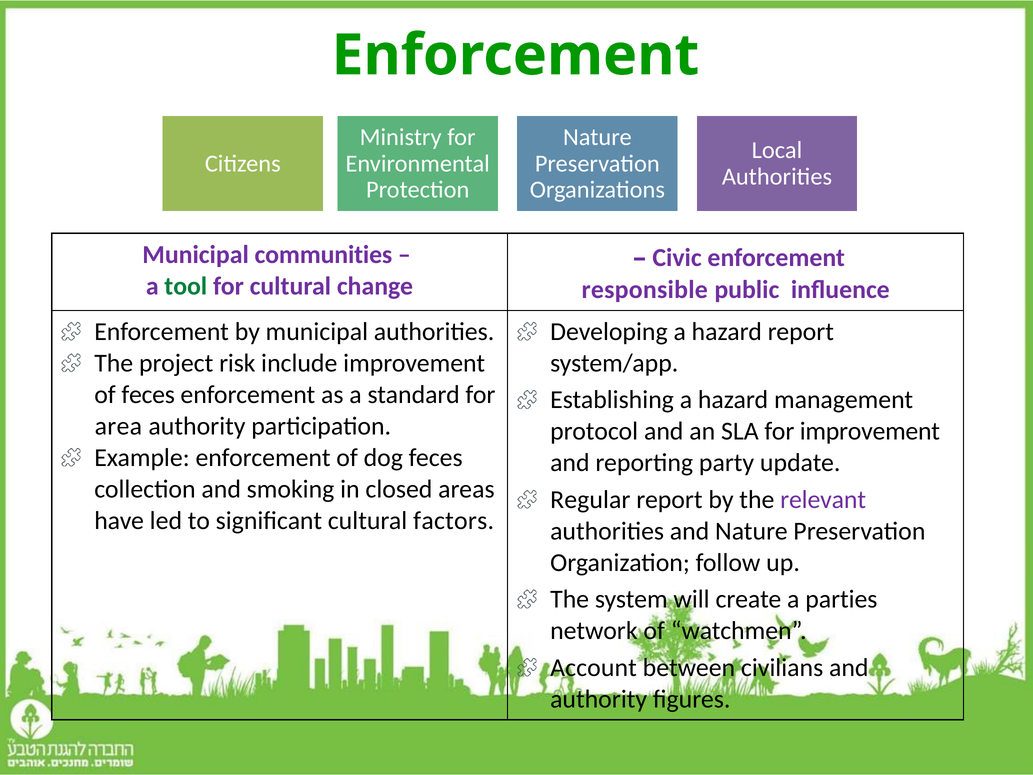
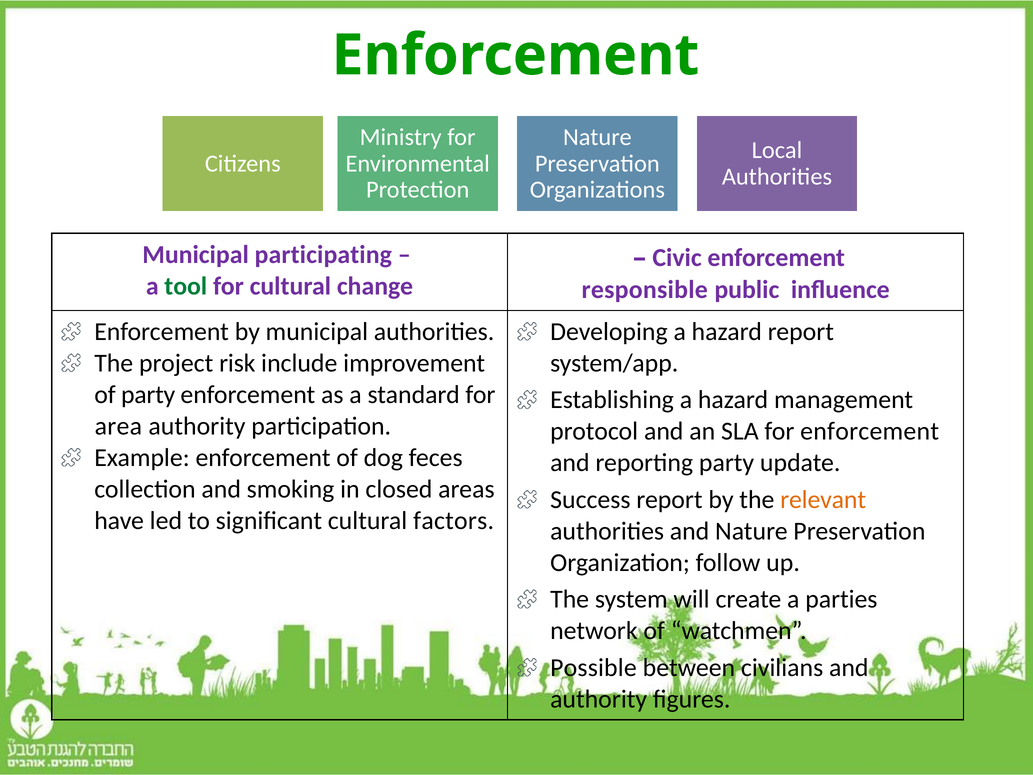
communities: communities -> participating
of feces: feces -> party
for improvement: improvement -> enforcement
Regular: Regular -> Success
relevant colour: purple -> orange
Account: Account -> Possible
